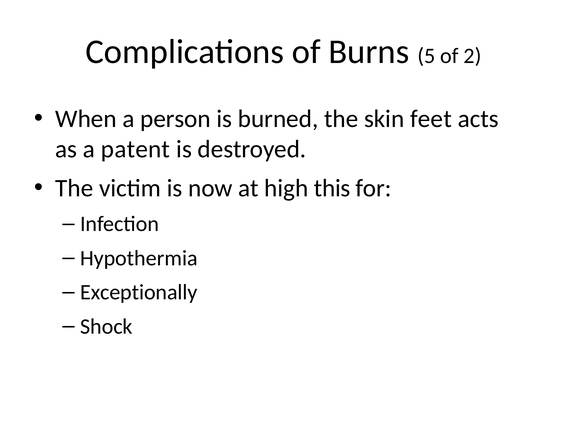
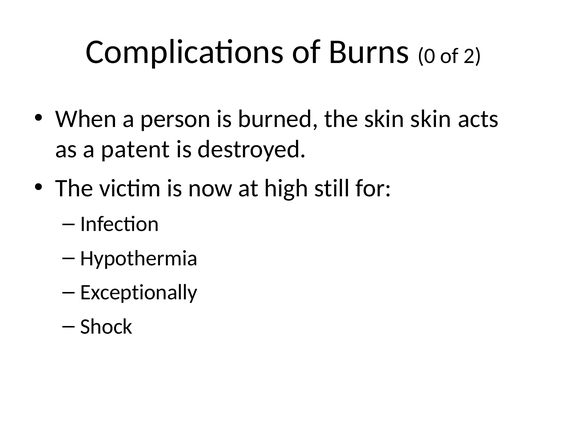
5: 5 -> 0
skin feet: feet -> skin
this: this -> still
